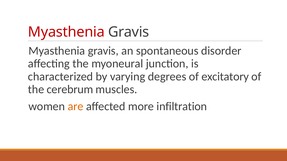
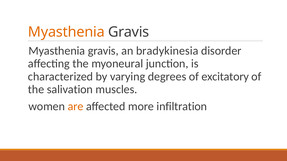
Myasthenia at (66, 32) colour: red -> orange
spontaneous: spontaneous -> bradykinesia
cerebrum: cerebrum -> salivation
